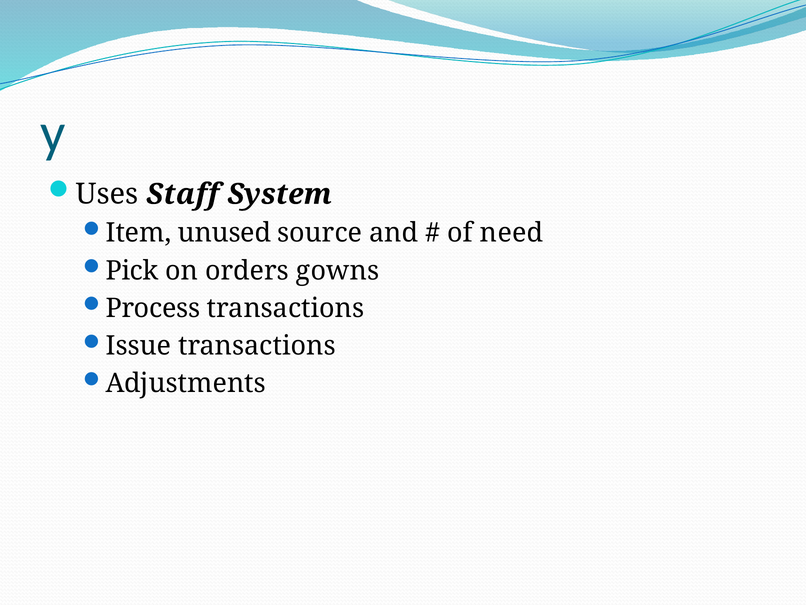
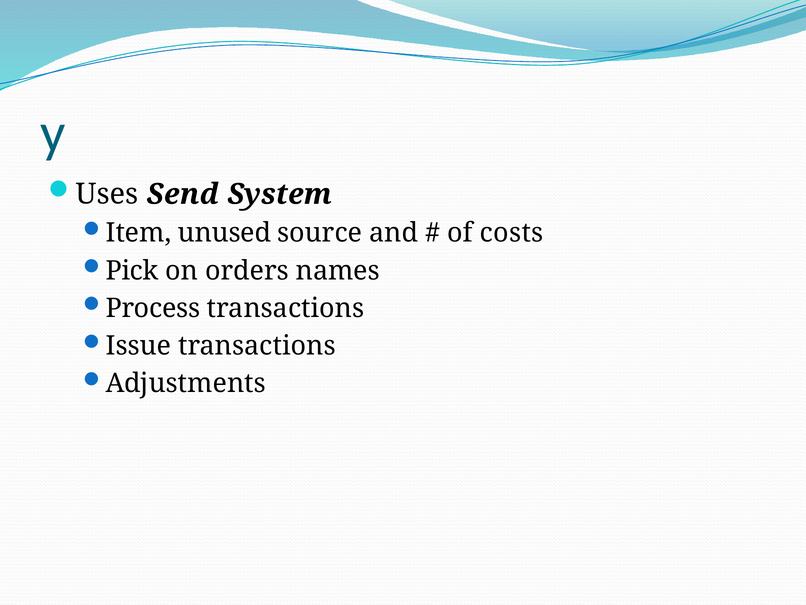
Staff: Staff -> Send
need: need -> costs
gowns: gowns -> names
